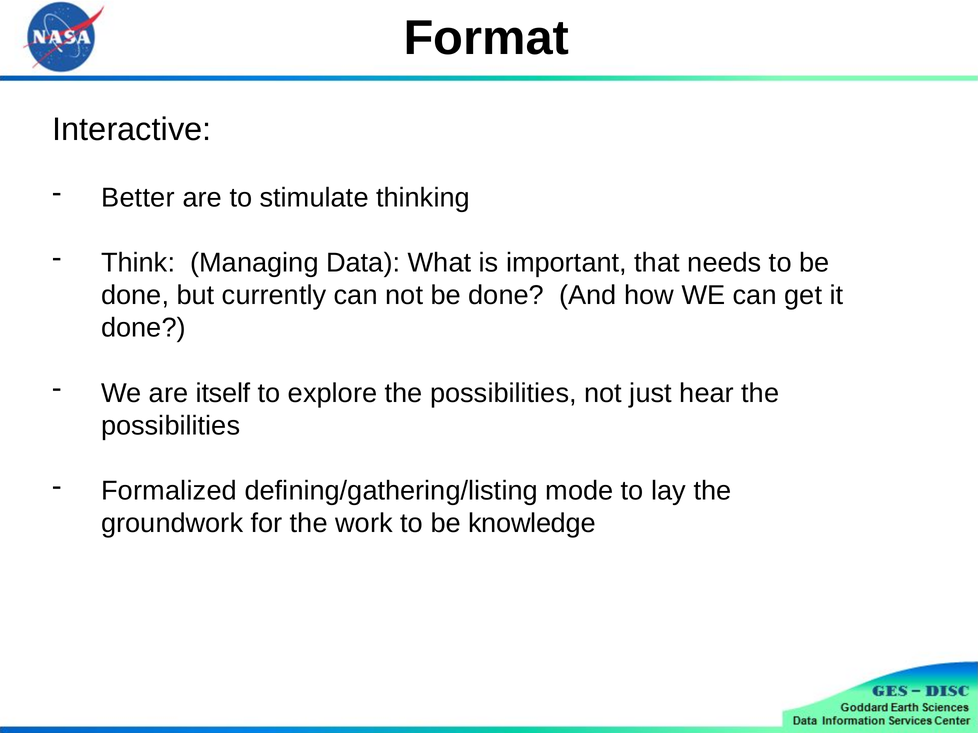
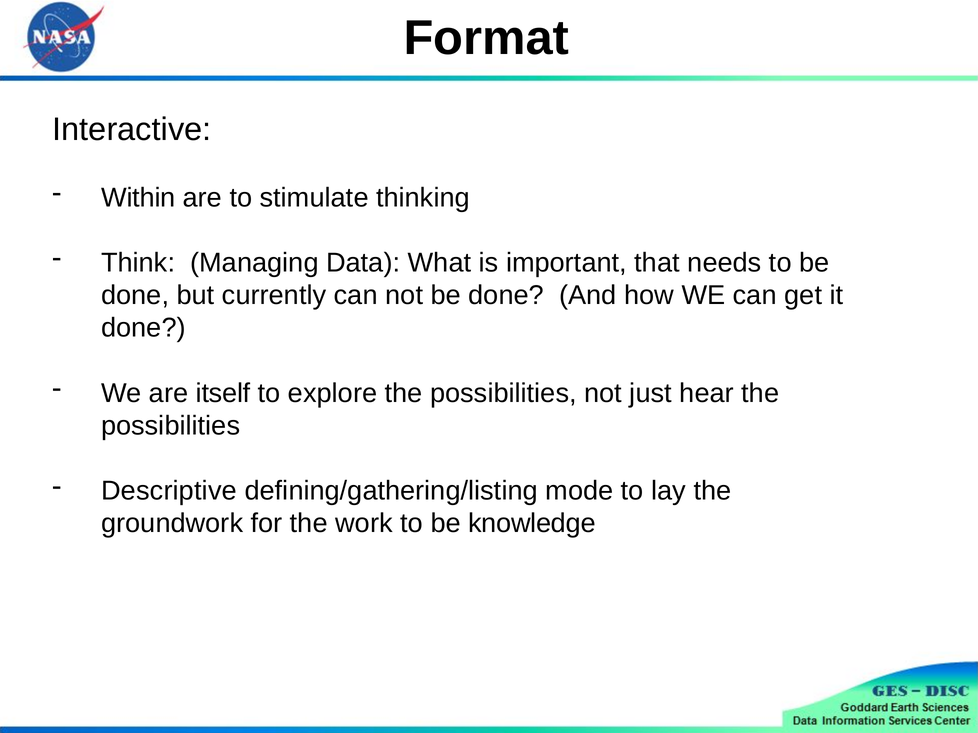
Better: Better -> Within
Formalized: Formalized -> Descriptive
